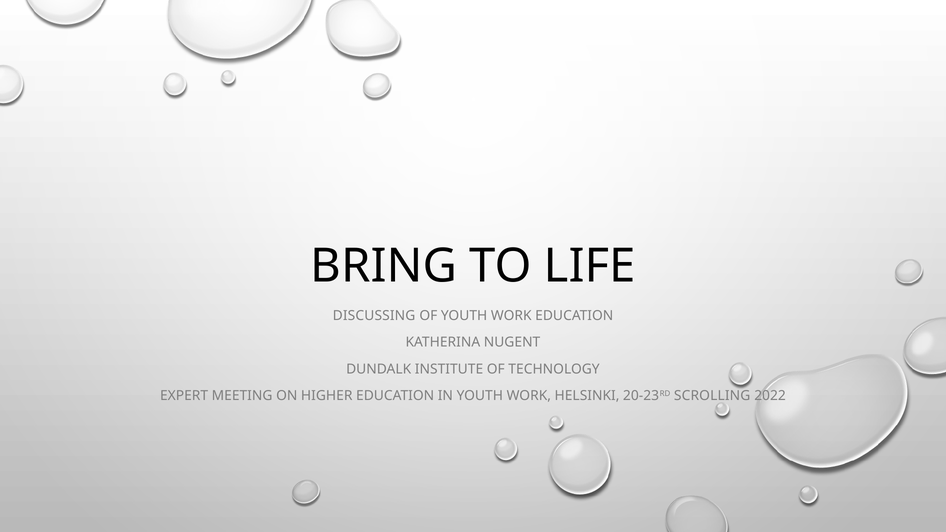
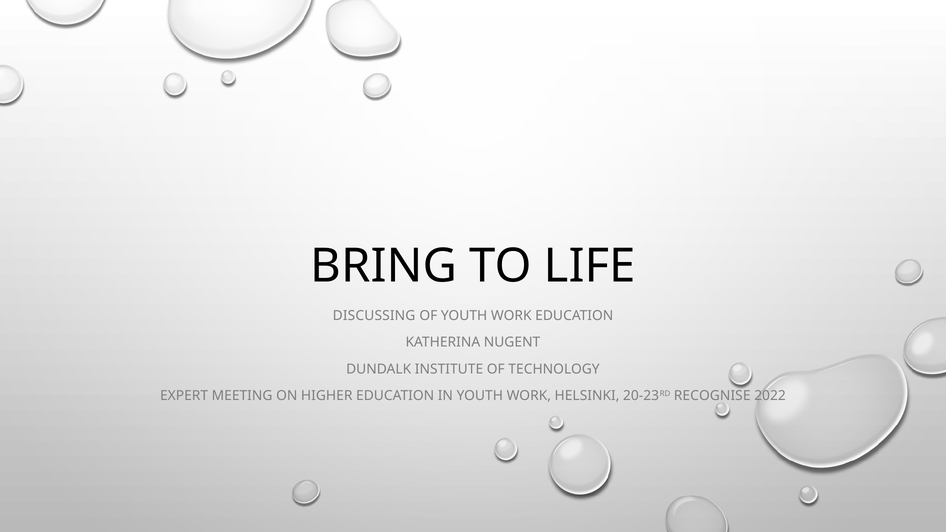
SCROLLING: SCROLLING -> RECOGNISE
